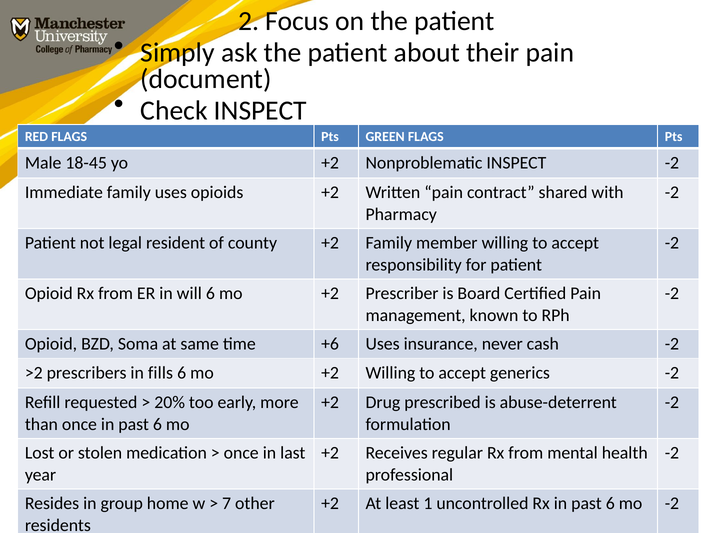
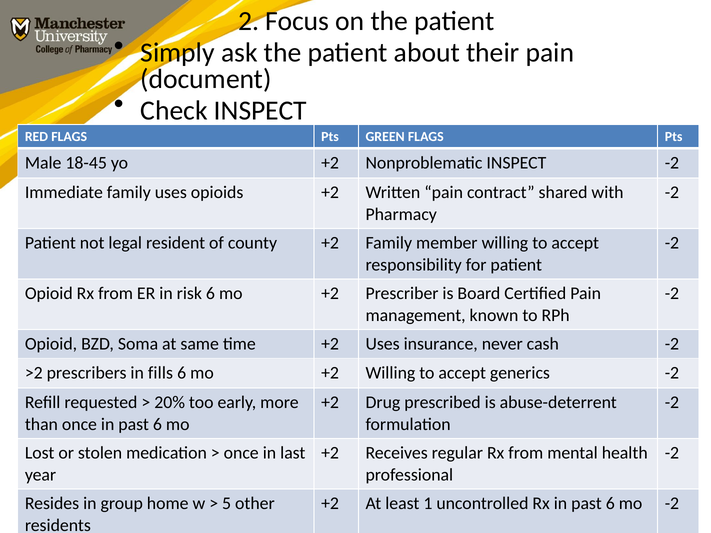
will: will -> risk
time +6: +6 -> +2
7: 7 -> 5
